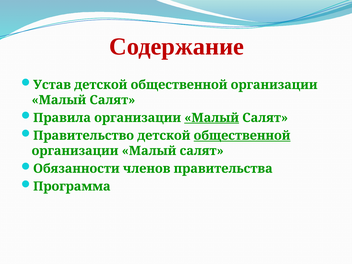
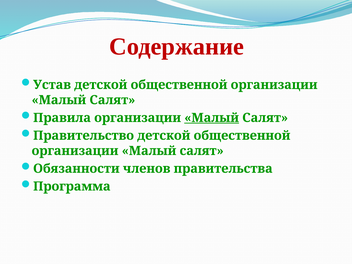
общественной at (242, 136) underline: present -> none
